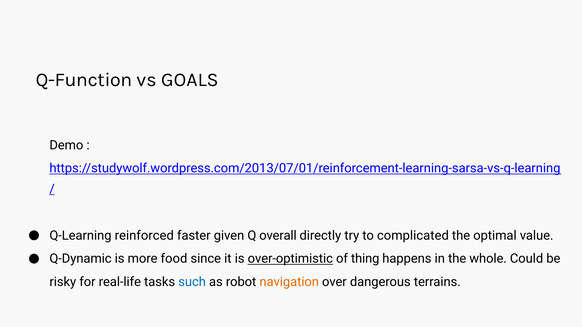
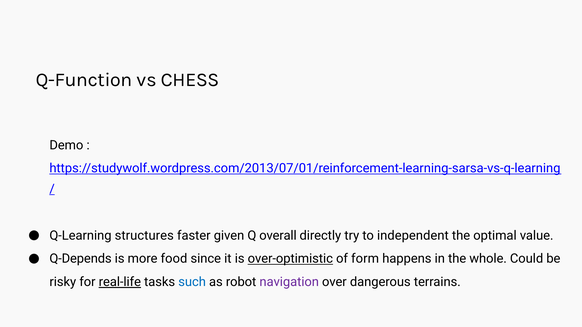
GOALS: GOALS -> CHESS
reinforced: reinforced -> structures
complicated: complicated -> independent
Q-Dynamic: Q-Dynamic -> Q-Depends
thing: thing -> form
real-life underline: none -> present
navigation colour: orange -> purple
